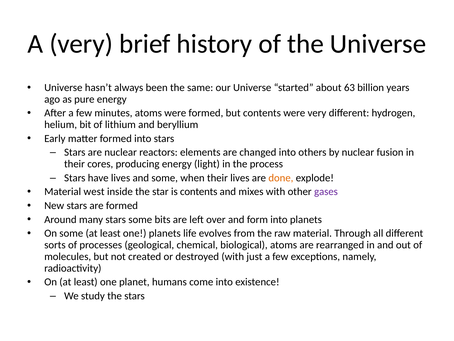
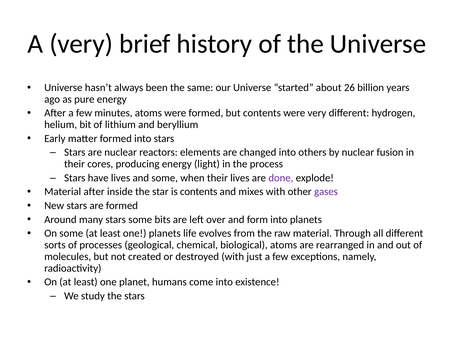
63: 63 -> 26
done colour: orange -> purple
Material west: west -> after
